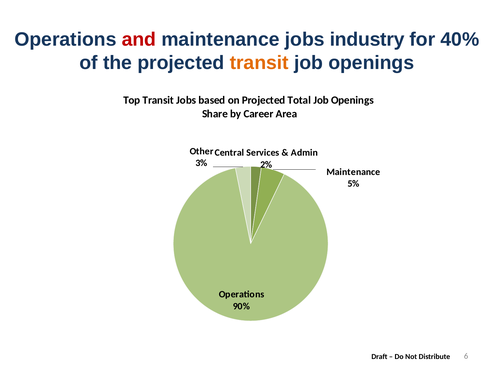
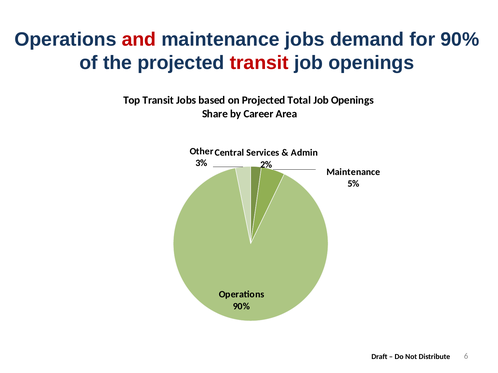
industry: industry -> demand
for 40%: 40% -> 90%
transit at (259, 63) colour: orange -> red
